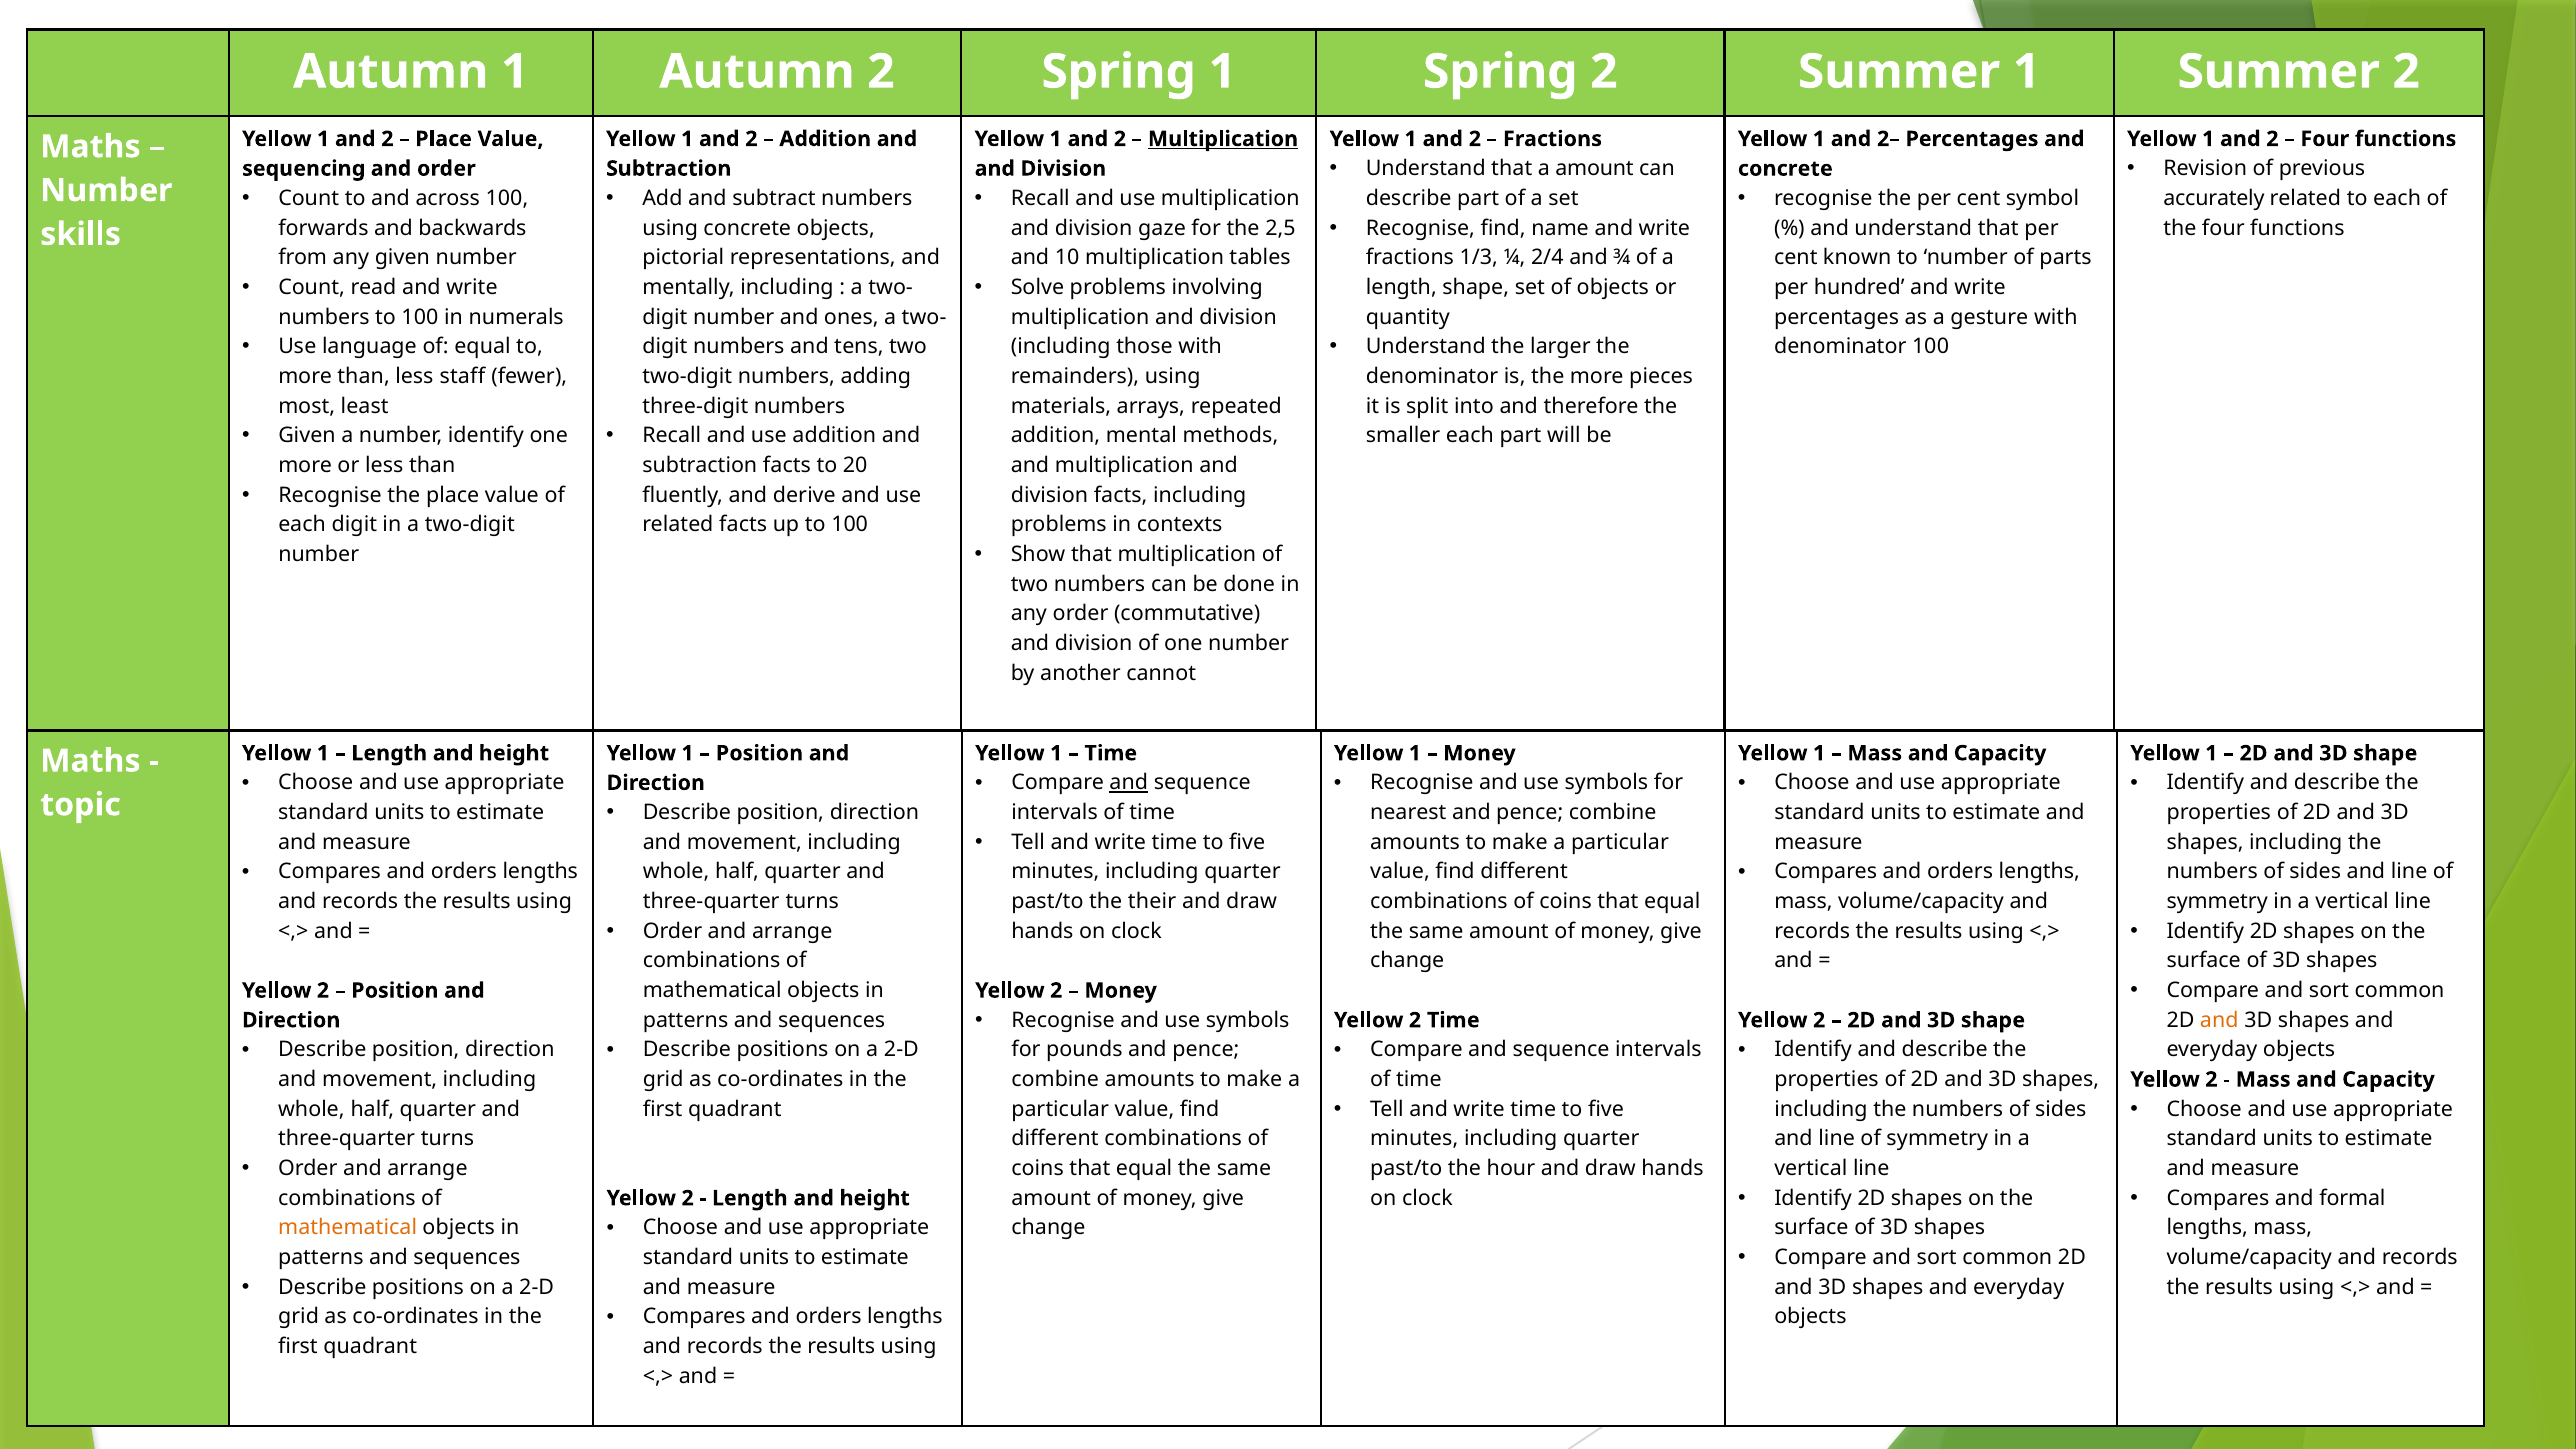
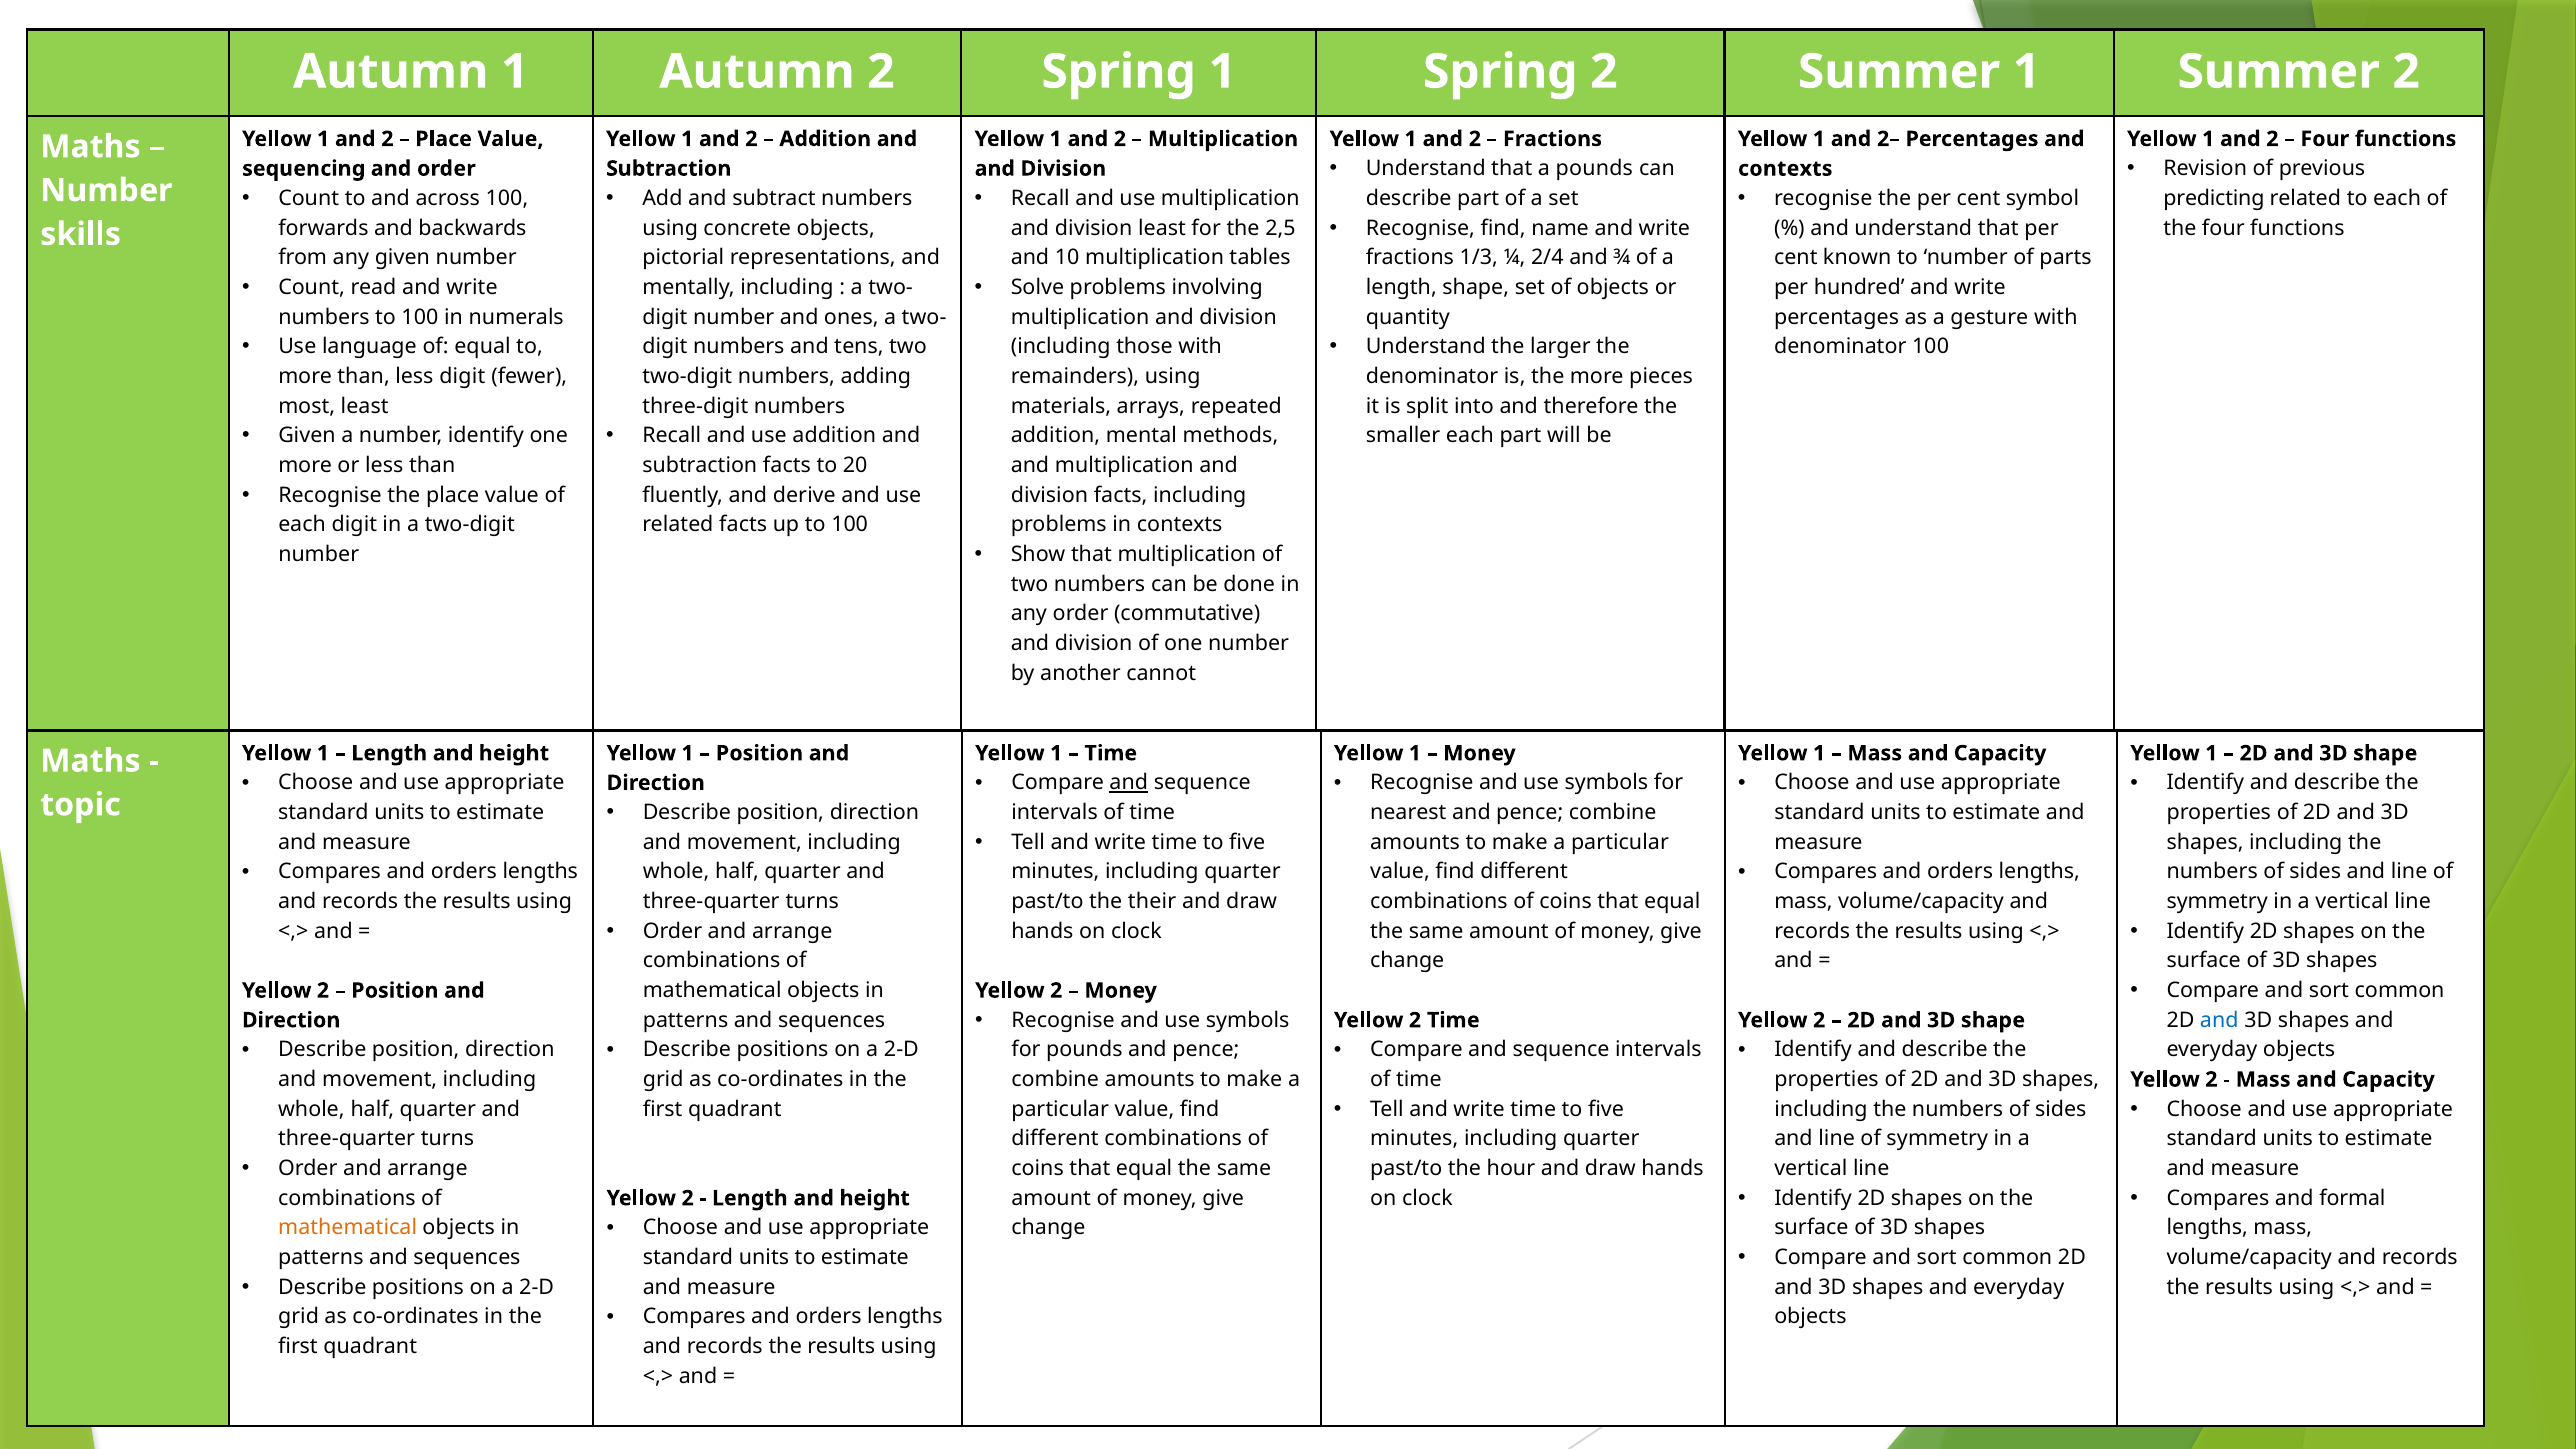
Multiplication at (1223, 139) underline: present -> none
a amount: amount -> pounds
concrete at (1785, 169): concrete -> contexts
accurately: accurately -> predicting
division gaze: gaze -> least
less staff: staff -> digit
and at (2219, 1020) colour: orange -> blue
